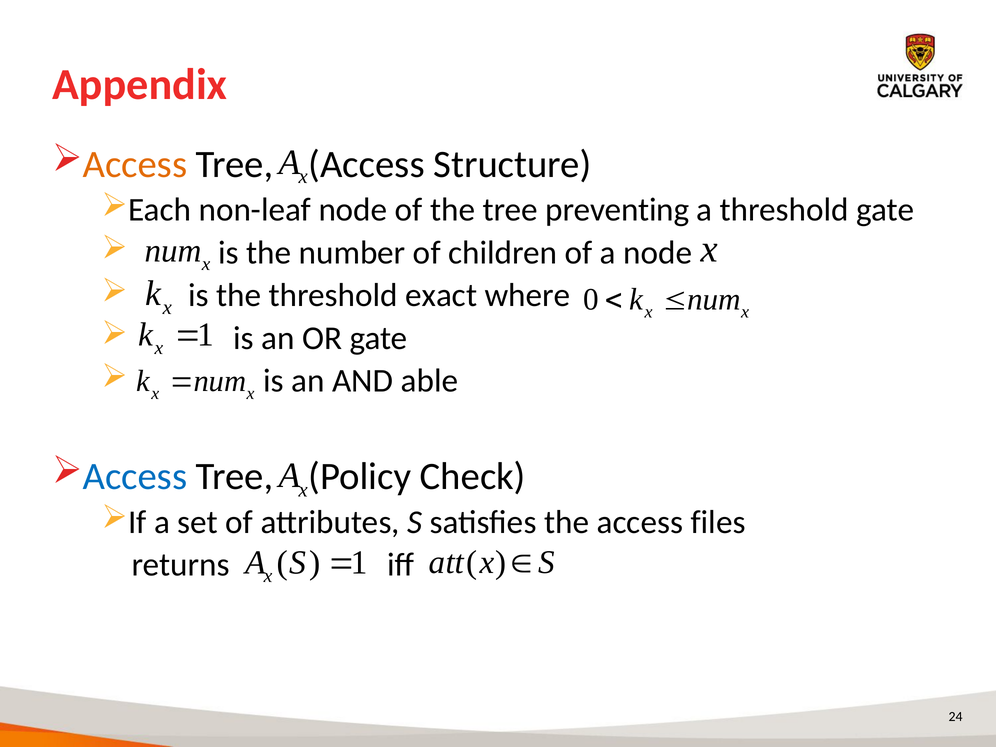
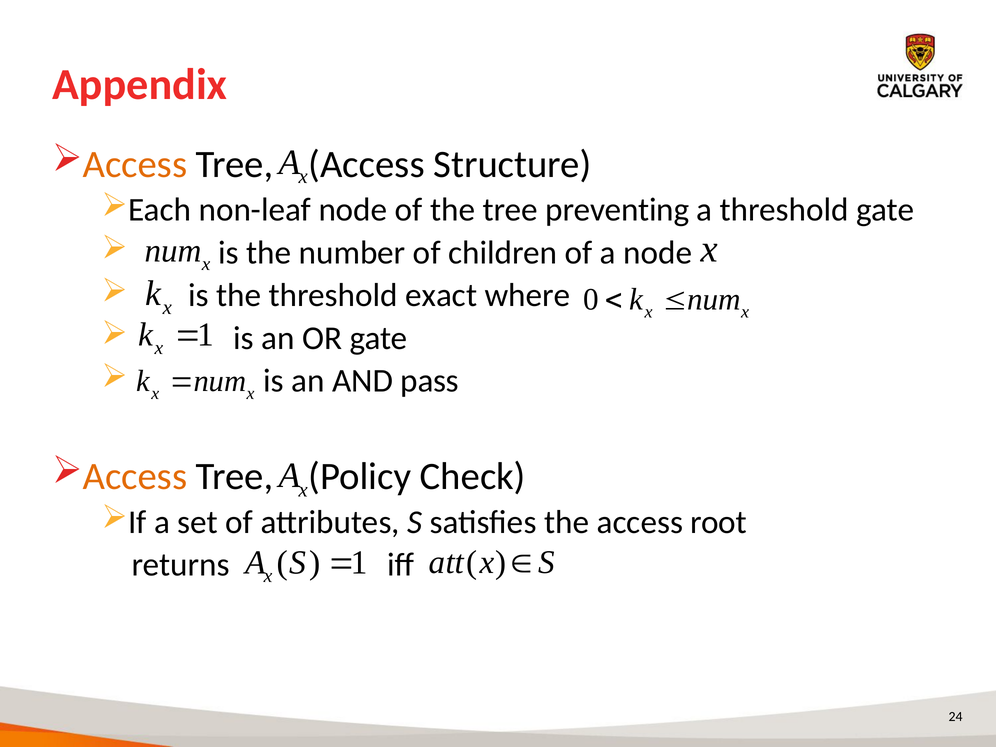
able: able -> pass
Access at (135, 476) colour: blue -> orange
files: files -> root
